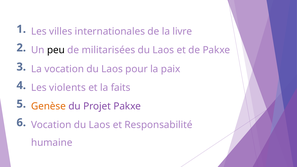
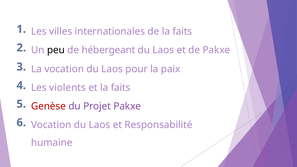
de la livre: livre -> faits
militarisées: militarisées -> hébergeant
Genèse colour: orange -> red
